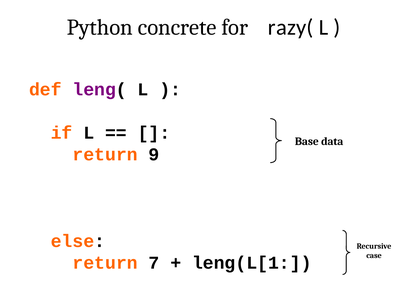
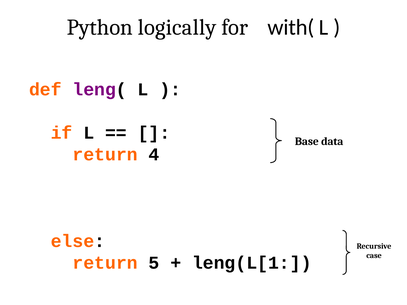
concrete: concrete -> logically
razy(: razy( -> with(
9: 9 -> 4
7: 7 -> 5
